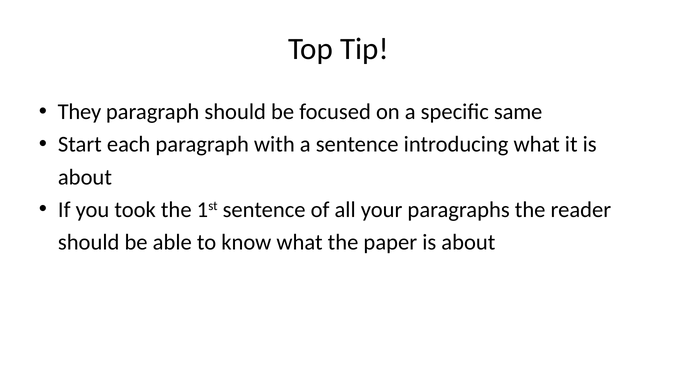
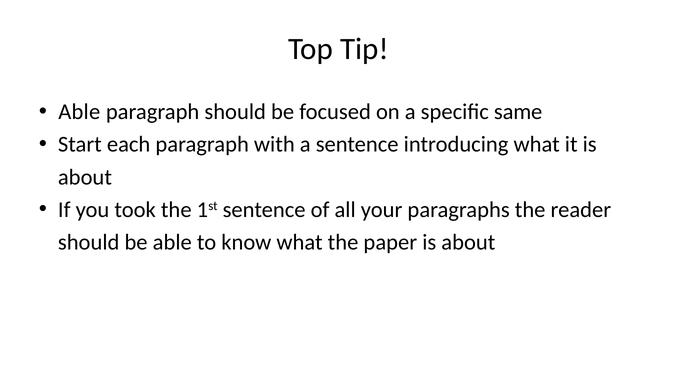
They at (79, 112): They -> Able
